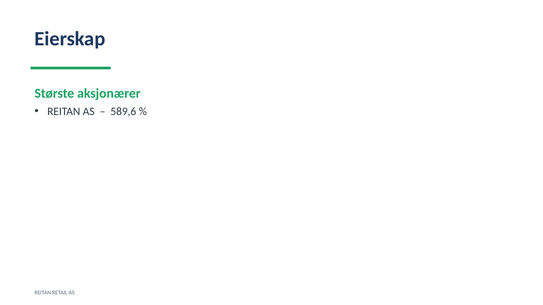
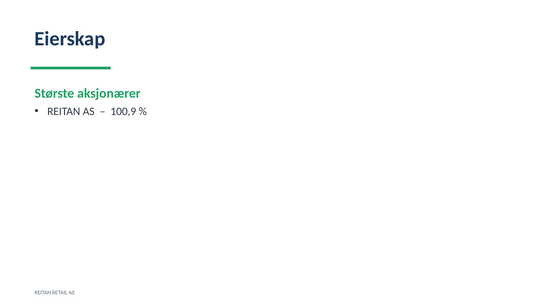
589,6: 589,6 -> 100,9
